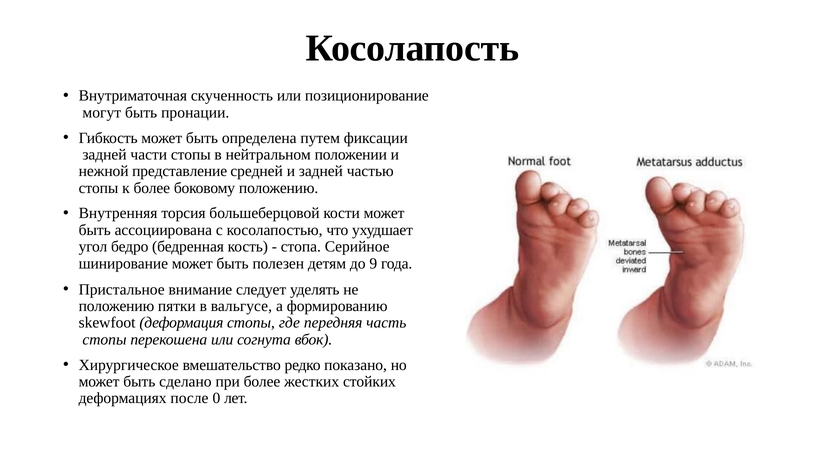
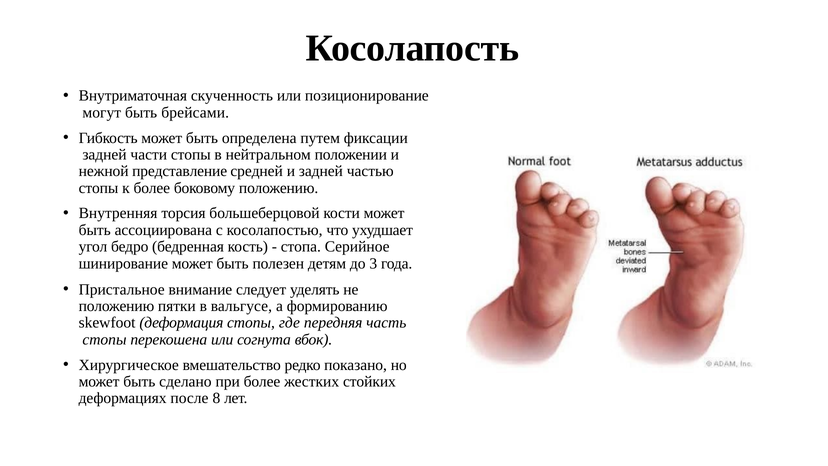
пронации: пронации -> брейсами
9: 9 -> 3
0: 0 -> 8
